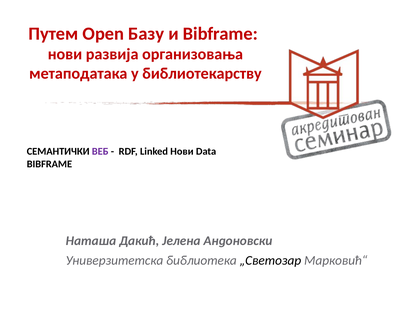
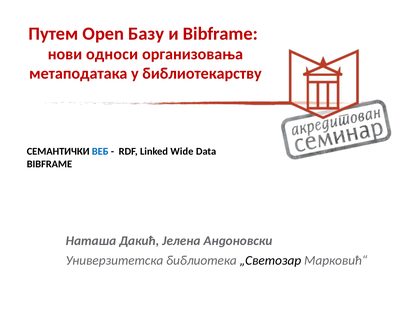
развија: развија -> односи
ВЕБ colour: purple -> blue
Linked Нови: Нови -> Wide
